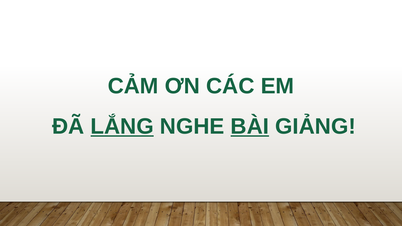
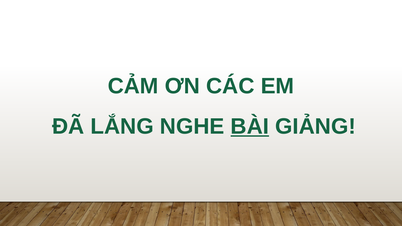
LẮNG underline: present -> none
